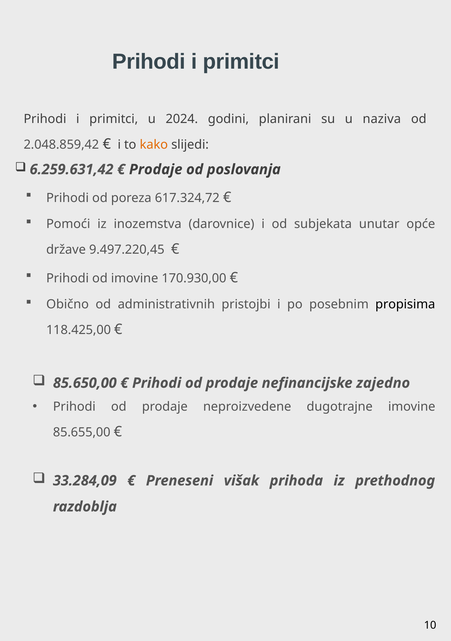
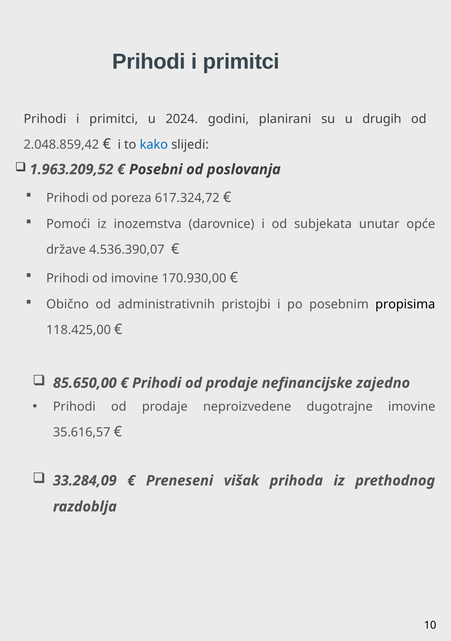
naziva: naziva -> drugih
kako colour: orange -> blue
6.259.631,42: 6.259.631,42 -> 1.963.209,52
Prodaje at (156, 169): Prodaje -> Posebni
9.497.220,45: 9.497.220,45 -> 4.536.390,07
85.655,00: 85.655,00 -> 35.616,57
